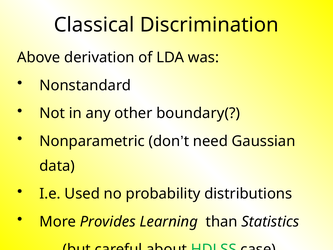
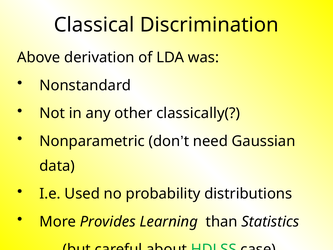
boundary(: boundary( -> classically(
